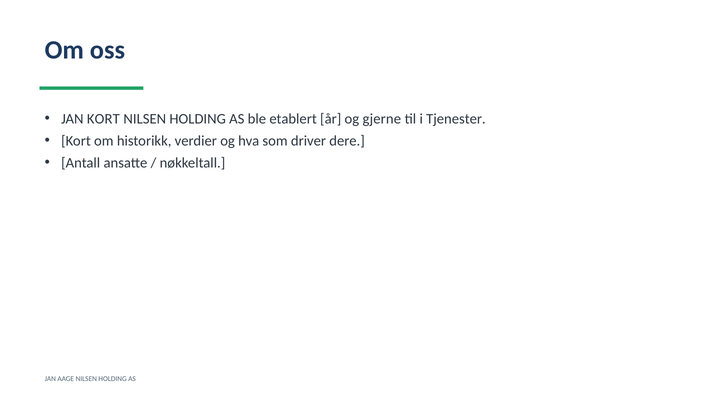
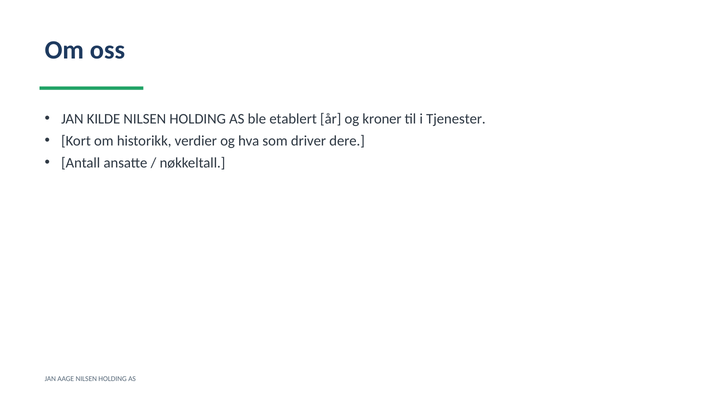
JAN KORT: KORT -> KILDE
gjerne: gjerne -> kroner
